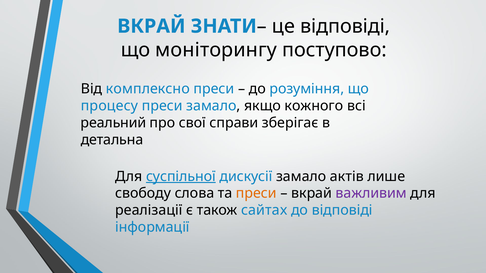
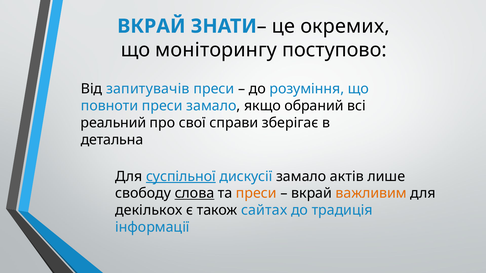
це відповіді: відповіді -> окремих
комплексно: комплексно -> запитувачів
процесу: процесу -> повноти
кожного: кожного -> обраний
слова underline: none -> present
важливим colour: purple -> orange
реалізації: реалізації -> декількох
до відповіді: відповіді -> традиція
